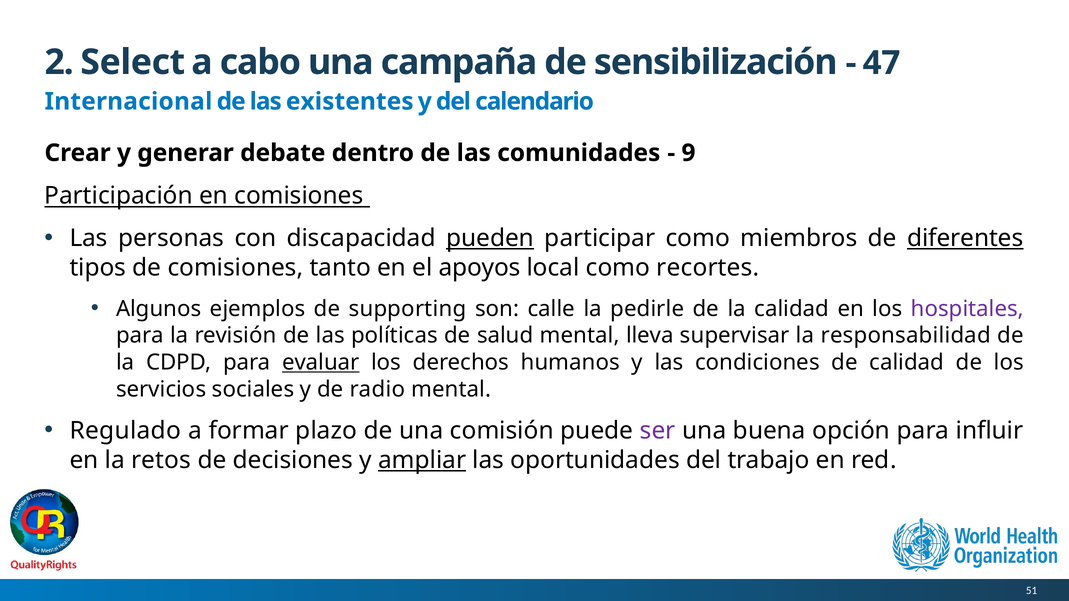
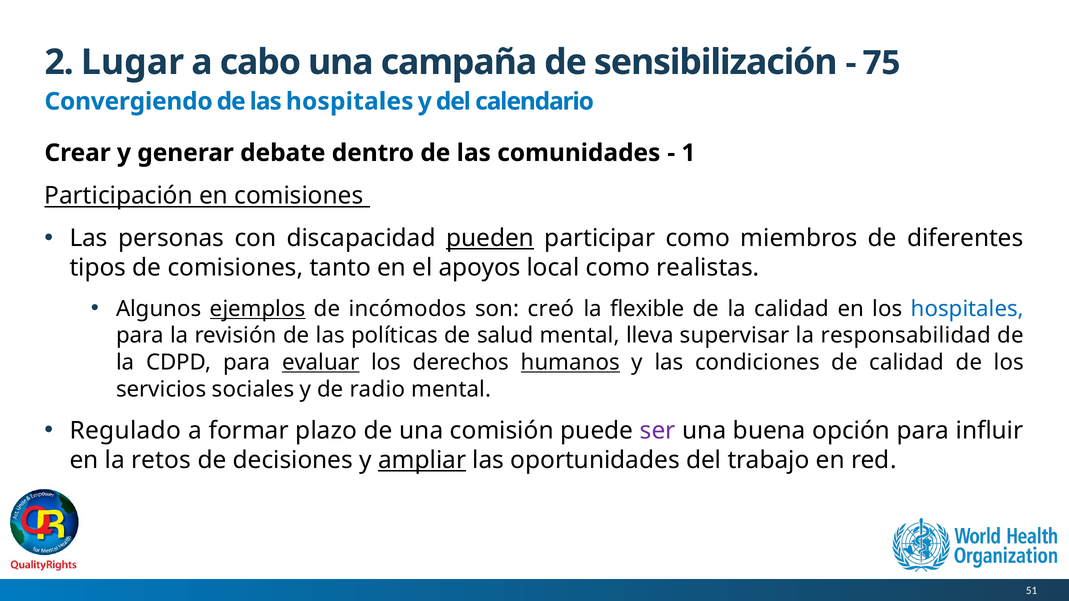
Select: Select -> Lugar
47: 47 -> 75
Internacional: Internacional -> Convergiendo
las existentes: existentes -> hospitales
9: 9 -> 1
diferentes underline: present -> none
recortes: recortes -> realistas
ejemplos underline: none -> present
supporting: supporting -> incómodos
calle: calle -> creó
pedirle: pedirle -> flexible
hospitales at (967, 309) colour: purple -> blue
humanos underline: none -> present
